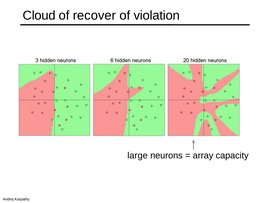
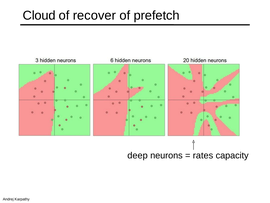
violation: violation -> prefetch
large: large -> deep
array: array -> rates
